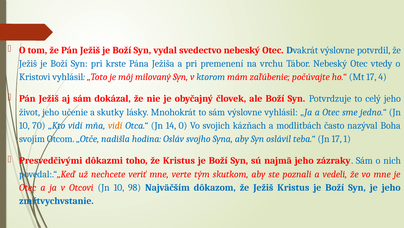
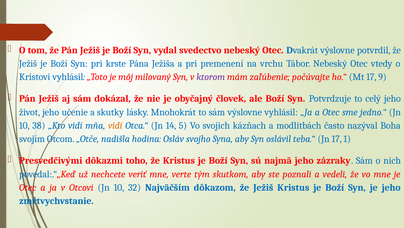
ktorom colour: blue -> purple
4: 4 -> 9
70: 70 -> 38
0: 0 -> 5
98: 98 -> 32
